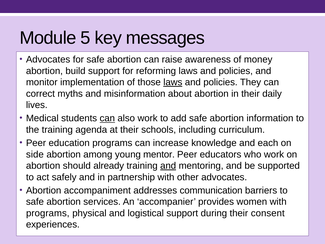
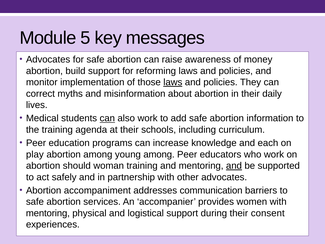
side: side -> play
young mentor: mentor -> among
already: already -> woman
and at (168, 166) underline: present -> none
and at (234, 166) underline: none -> present
programs at (48, 213): programs -> mentoring
